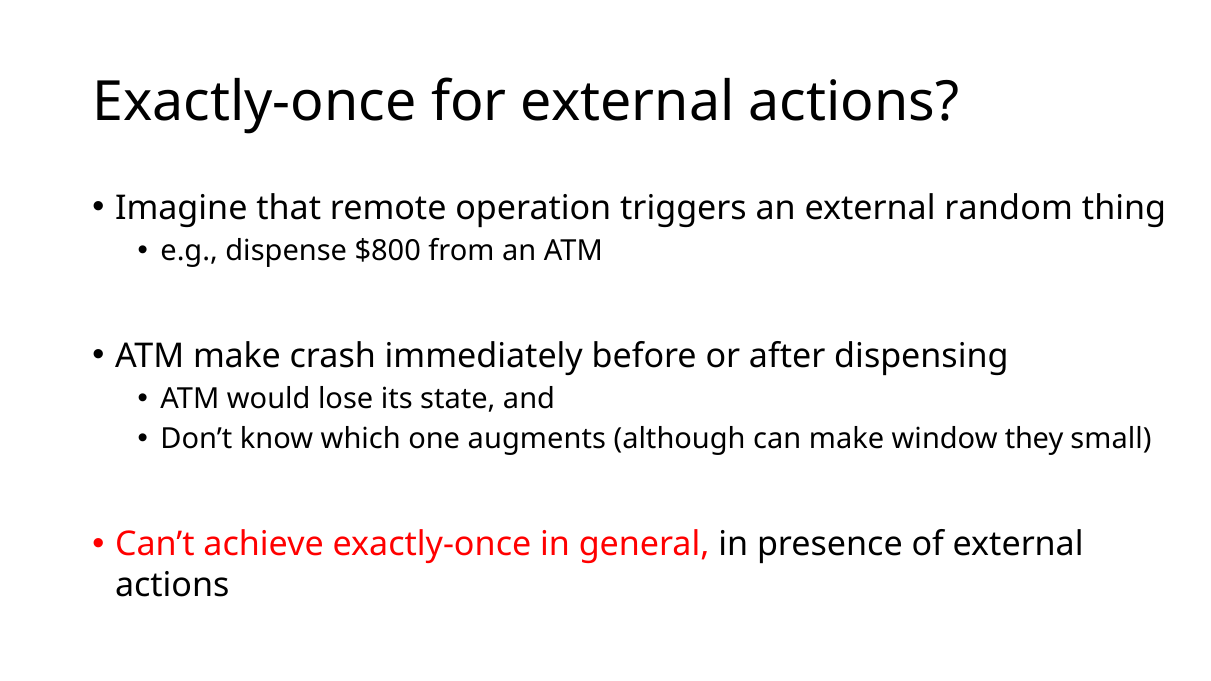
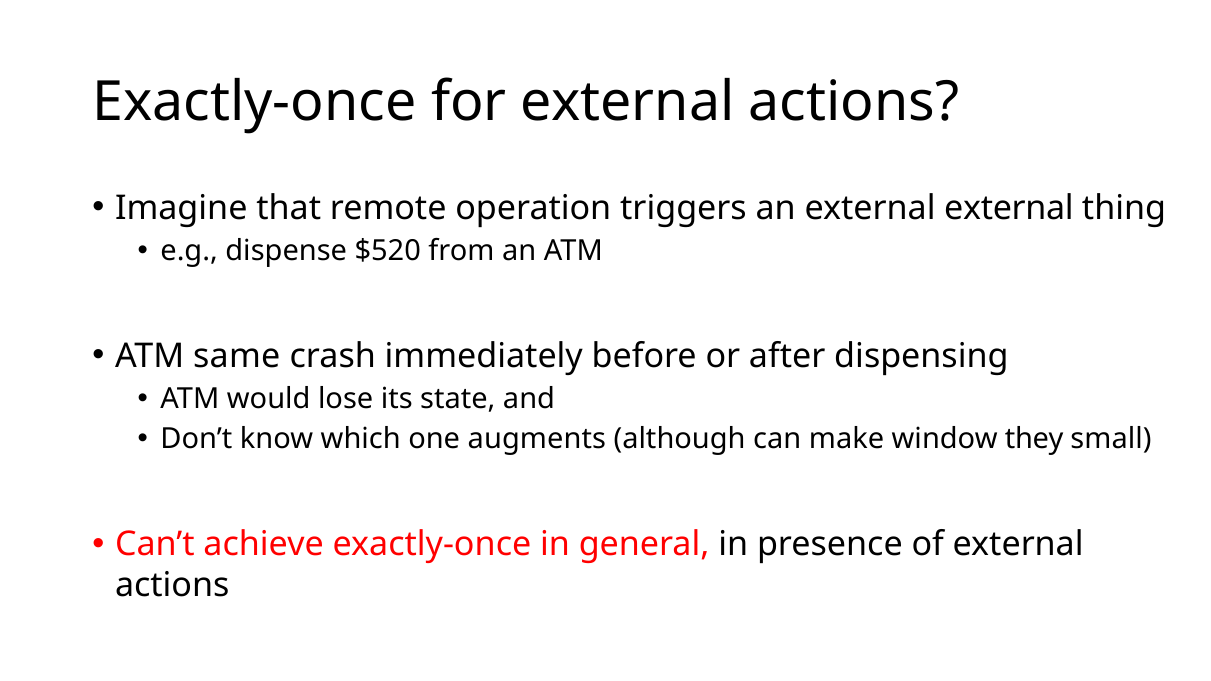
external random: random -> external
$800: $800 -> $520
ATM make: make -> same
